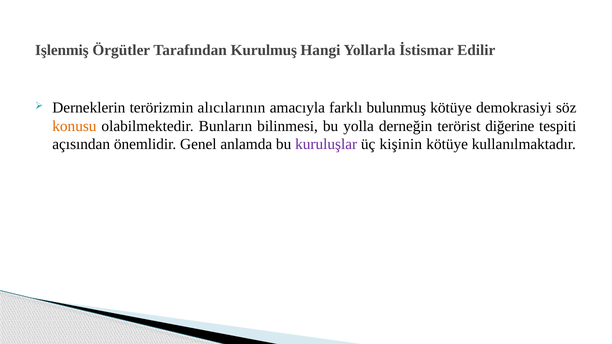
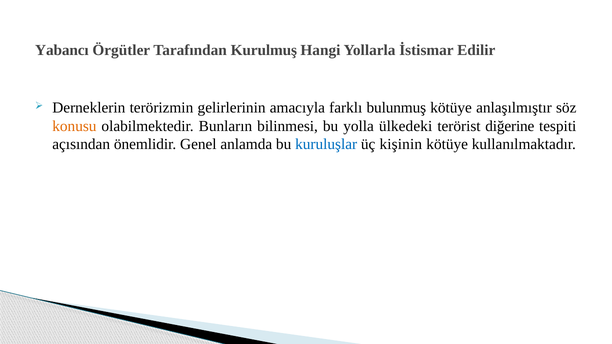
Işlenmiş: Işlenmiş -> Yabancı
alıcılarının: alıcılarının -> gelirlerinin
demokrasiyi: demokrasiyi -> anlaşılmıştır
derneğin: derneğin -> ülkedeki
kuruluşlar colour: purple -> blue
